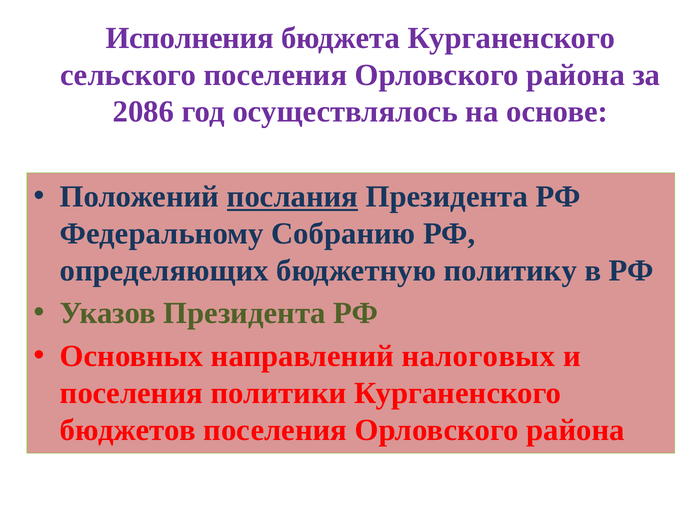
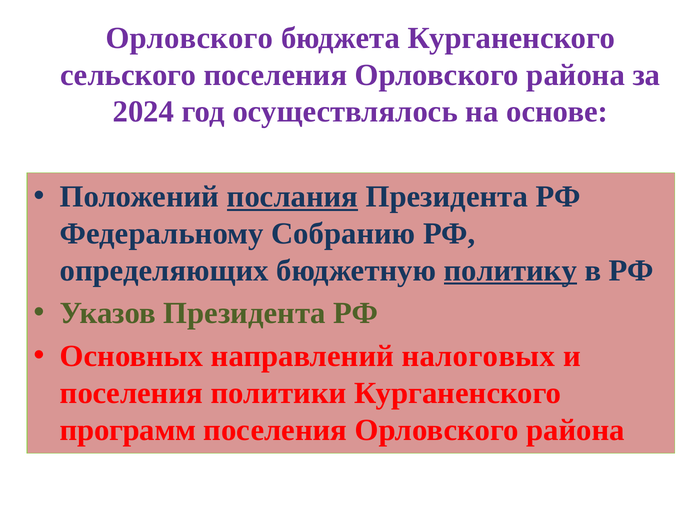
Исполнения at (190, 38): Исполнения -> Орловского
2086: 2086 -> 2024
политику underline: none -> present
бюджетов: бюджетов -> программ
